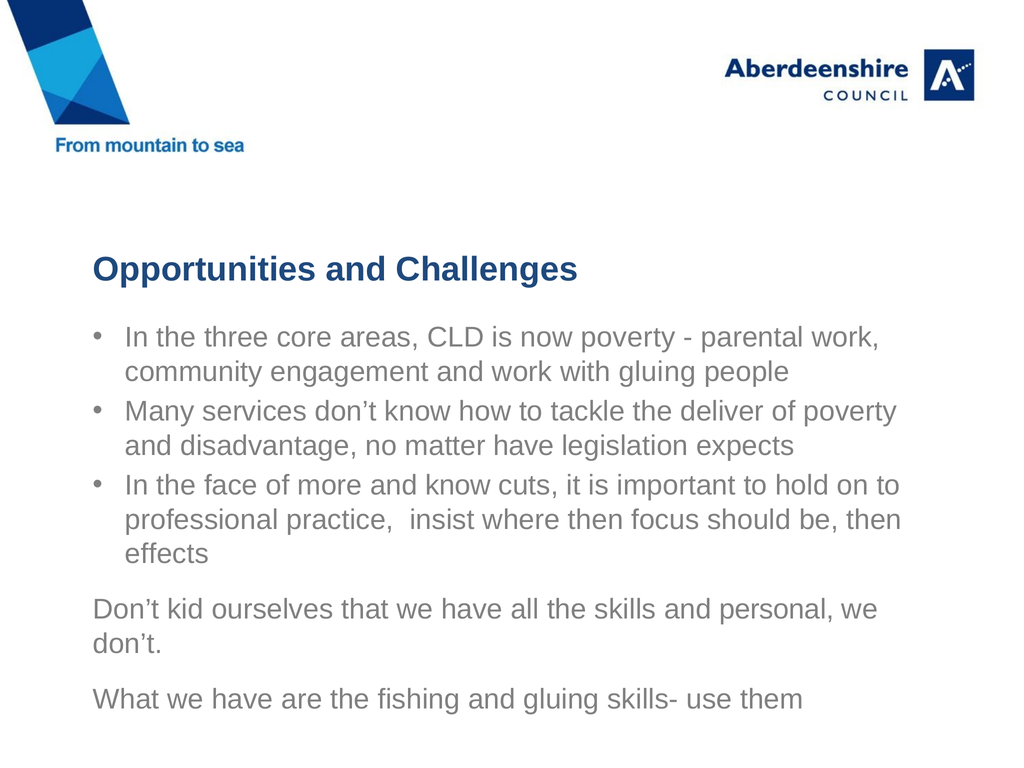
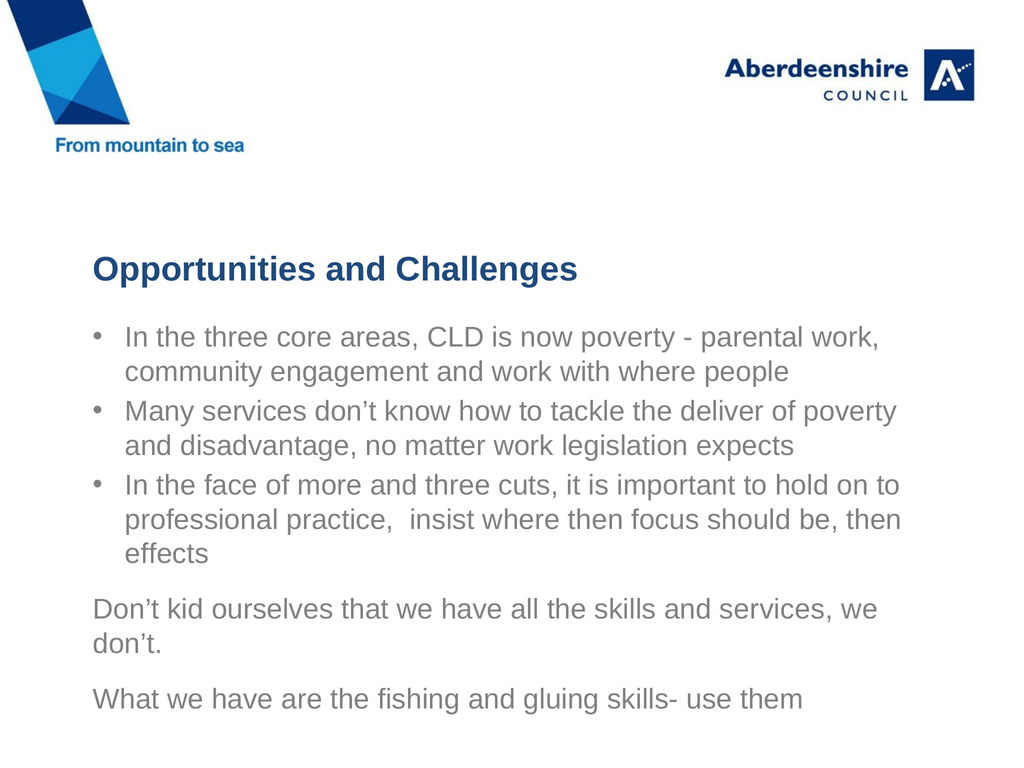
with gluing: gluing -> where
matter have: have -> work
and know: know -> three
and personal: personal -> services
